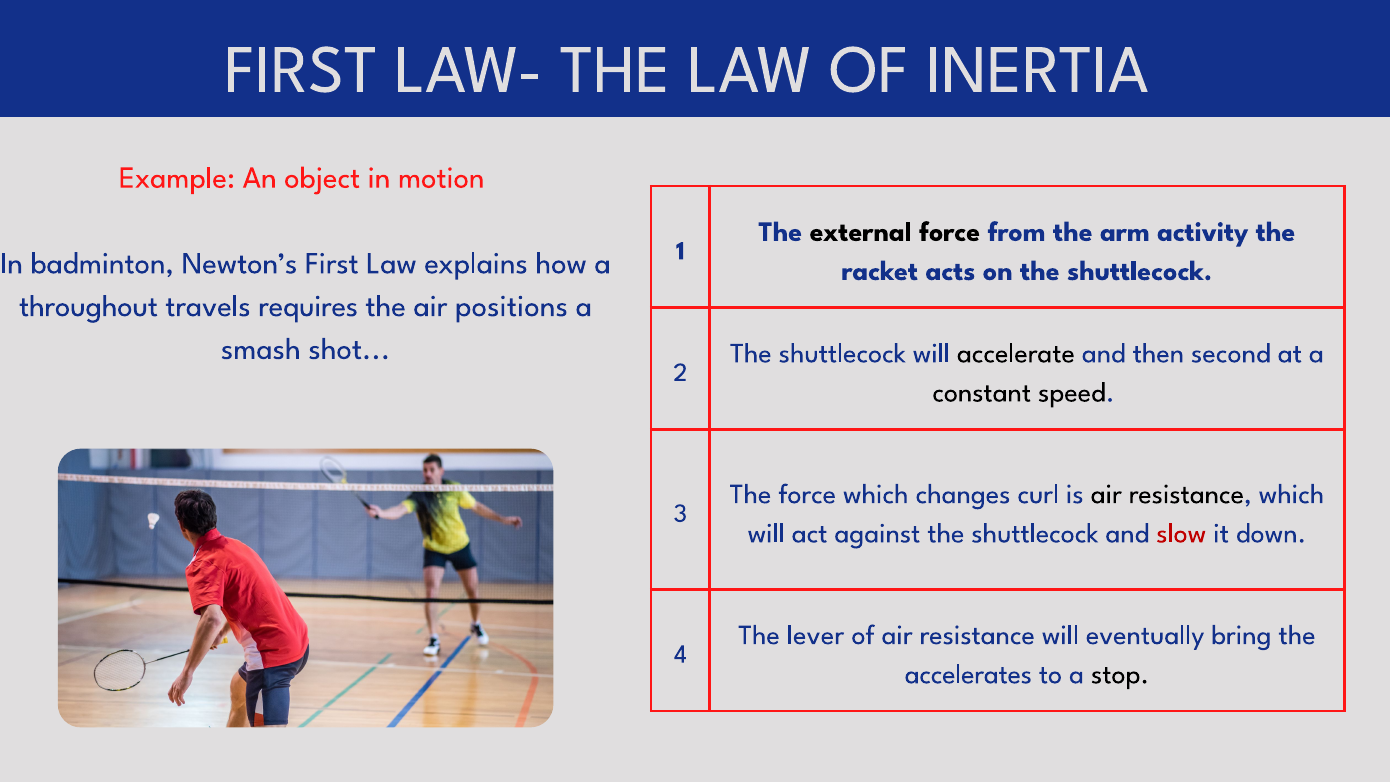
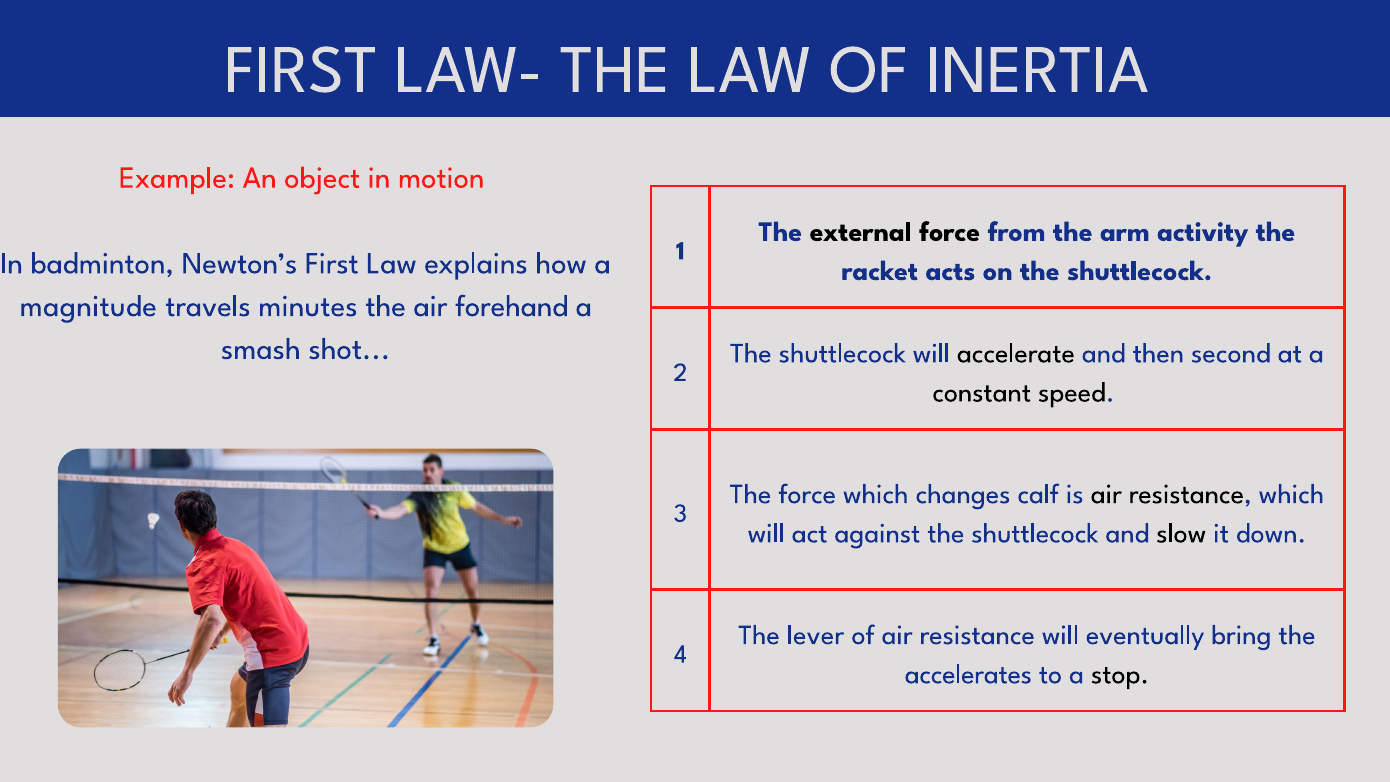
throughout: throughout -> magnitude
requires: requires -> minutes
positions: positions -> forehand
curl: curl -> calf
slow colour: red -> black
